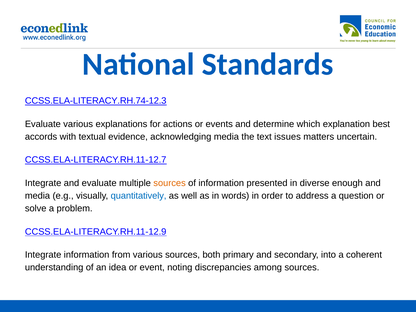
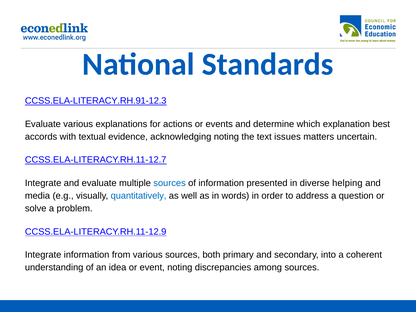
CCSS.ELA-LITERACY.RH.74-12.3: CCSS.ELA-LITERACY.RH.74-12.3 -> CCSS.ELA-LITERACY.RH.91-12.3
acknowledging media: media -> noting
sources at (170, 183) colour: orange -> blue
enough: enough -> helping
